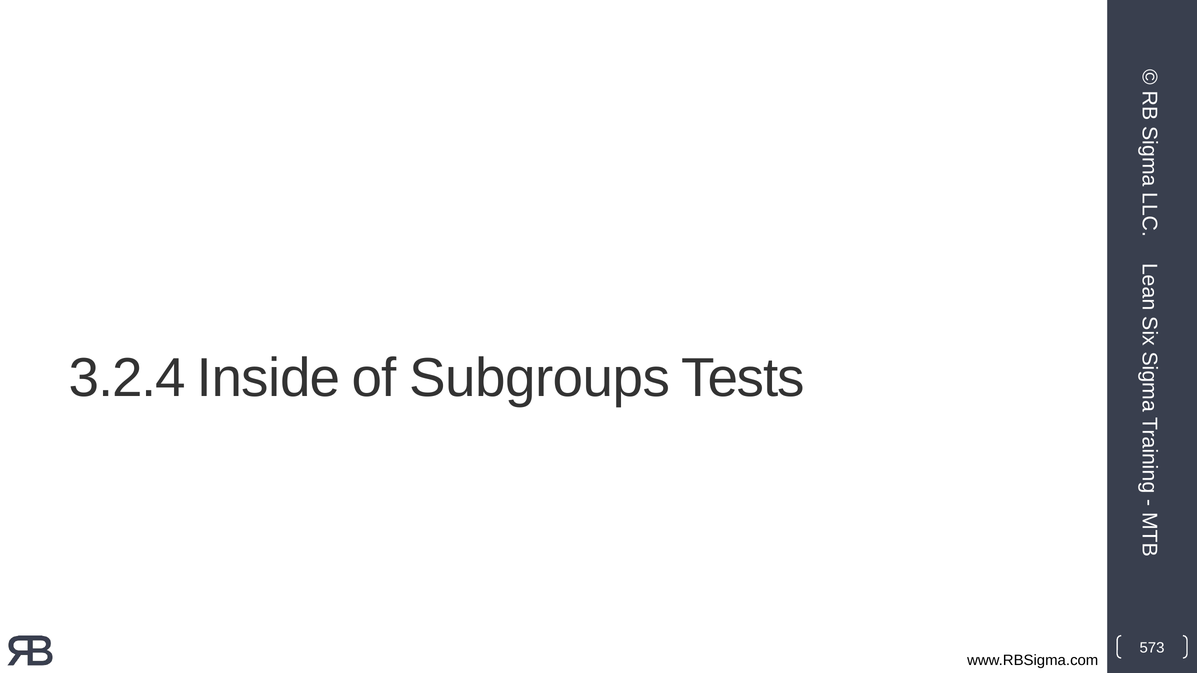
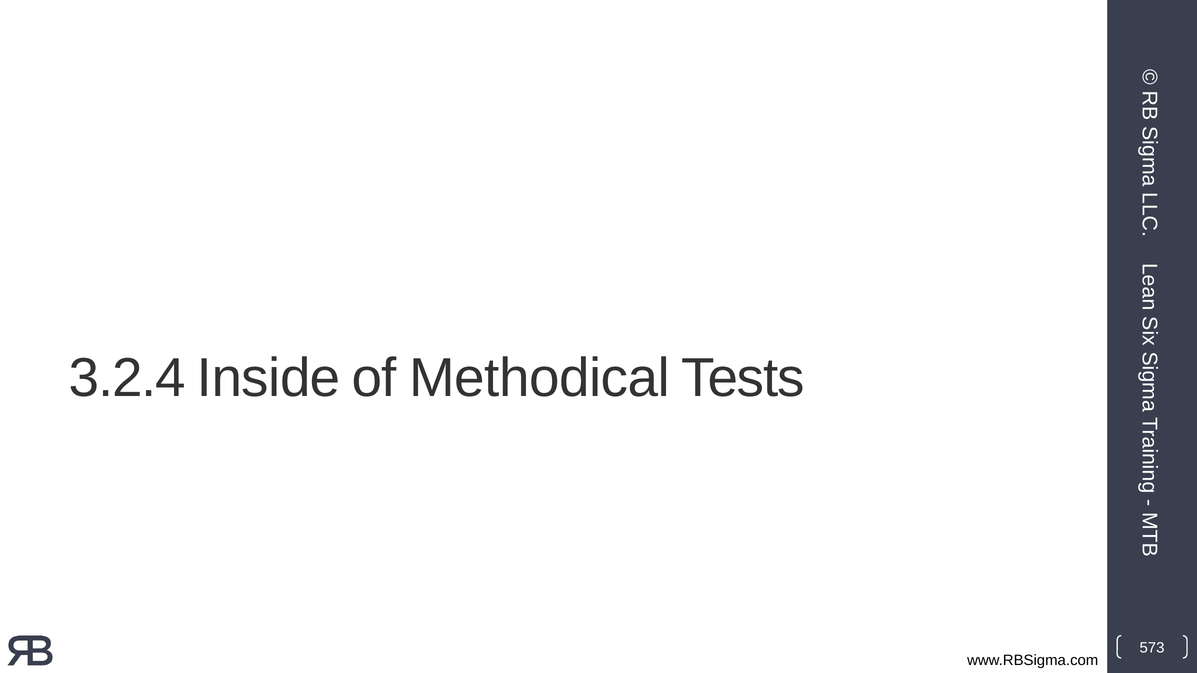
Subgroups: Subgroups -> Methodical
